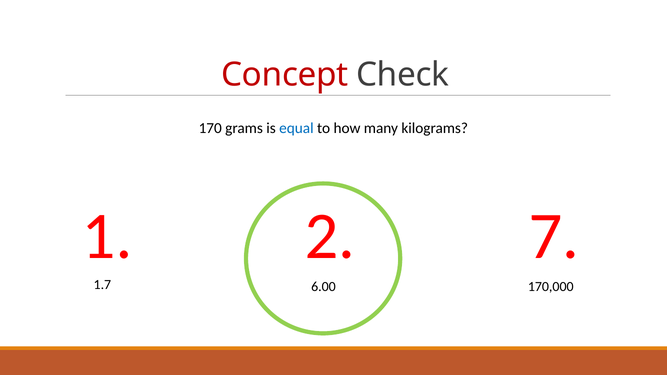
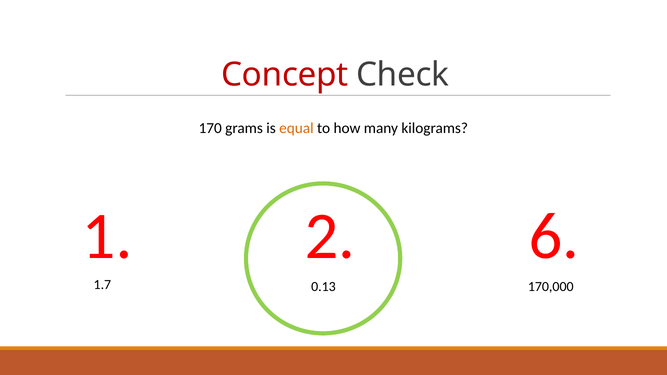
equal colour: blue -> orange
7: 7 -> 6
6.00: 6.00 -> 0.13
